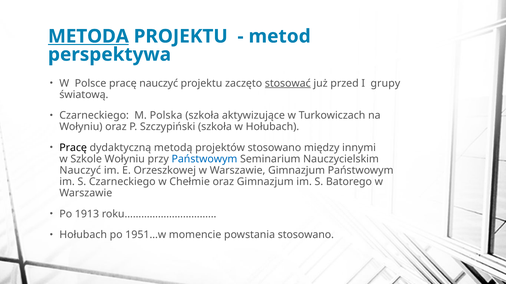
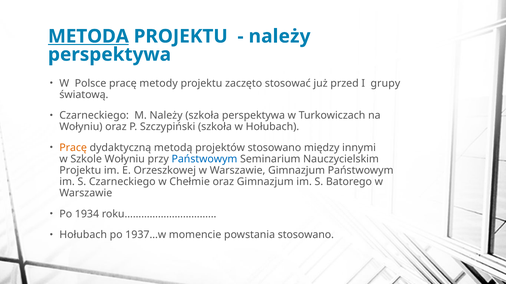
metod at (280, 36): metod -> należy
pracę nauczyć: nauczyć -> metody
stosować underline: present -> none
M Polska: Polska -> Należy
szkoła aktywizujące: aktywizujące -> perspektywa
Pracę at (73, 148) colour: black -> orange
Nauczyć at (80, 171): Nauczyć -> Projektu
1913: 1913 -> 1934
1951…w: 1951…w -> 1937…w
